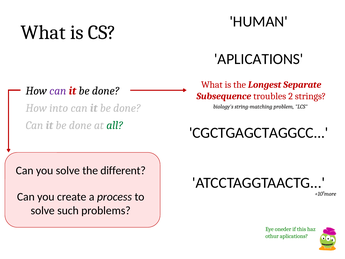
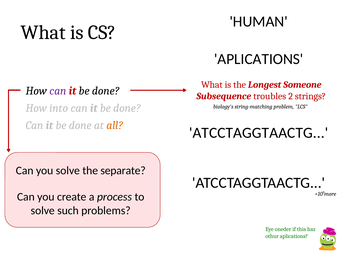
Separate: Separate -> Someone
all colour: green -> orange
CGCTGAGCTAGGCC at (259, 133): CGCTGAGCTAGGCC -> ATCCTAGGTAACTG
different: different -> separate
